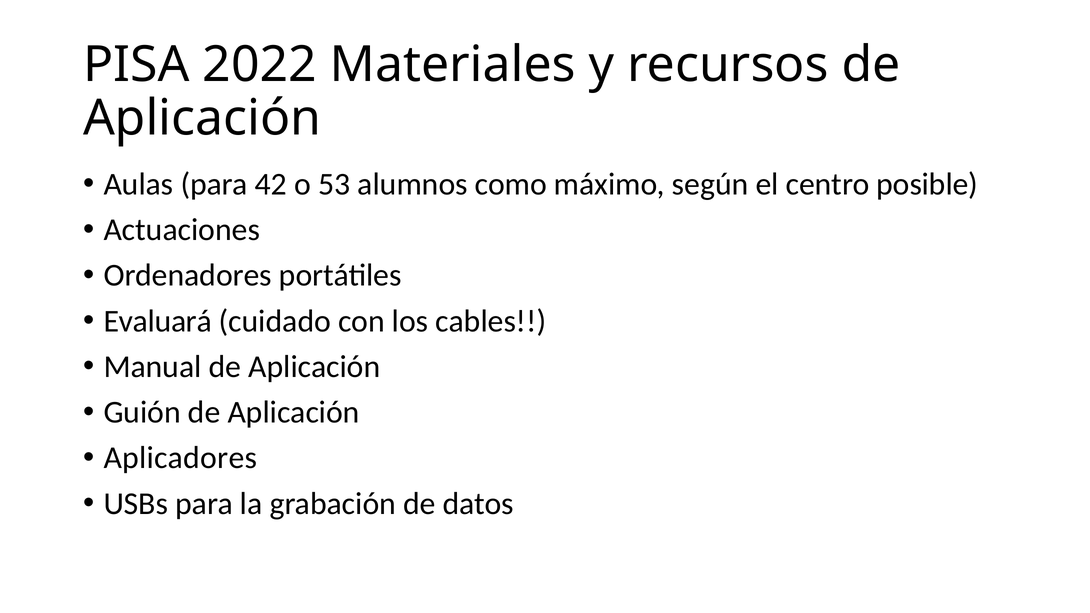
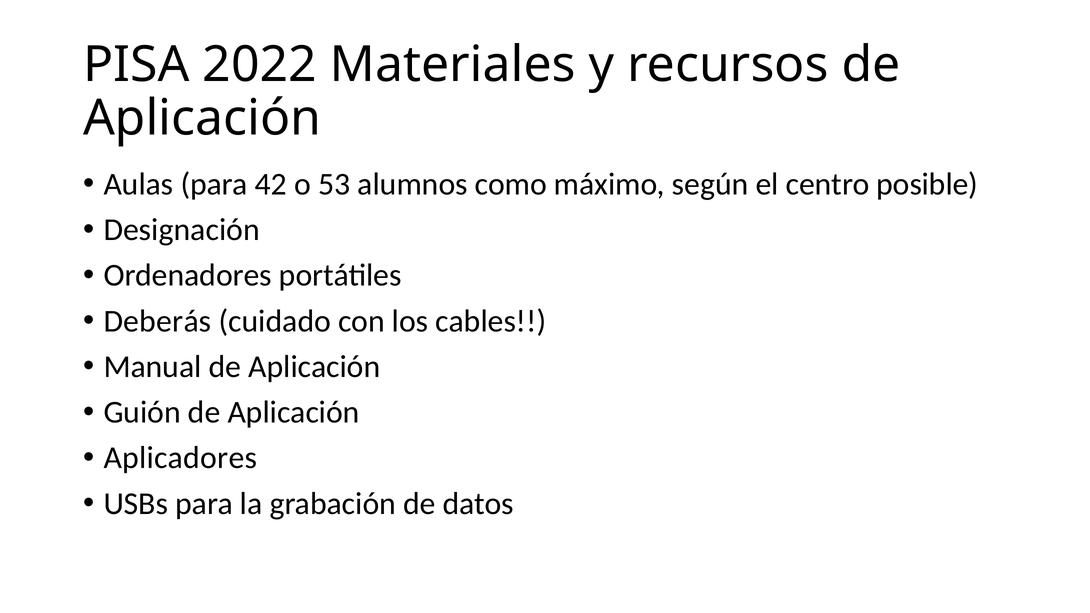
Actuaciones: Actuaciones -> Designación
Evaluará: Evaluará -> Deberás
